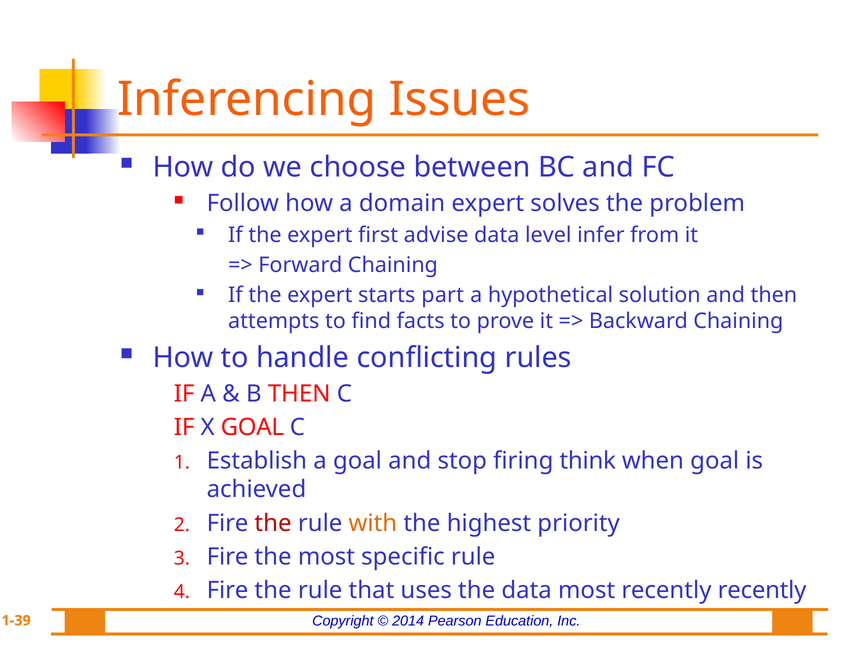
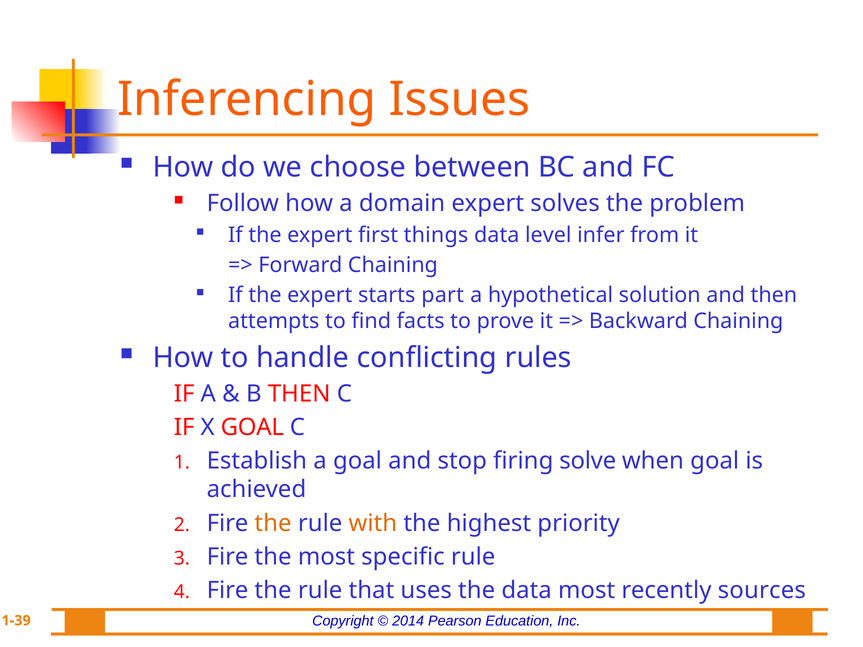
advise: advise -> things
think: think -> solve
the at (273, 523) colour: red -> orange
recently recently: recently -> sources
